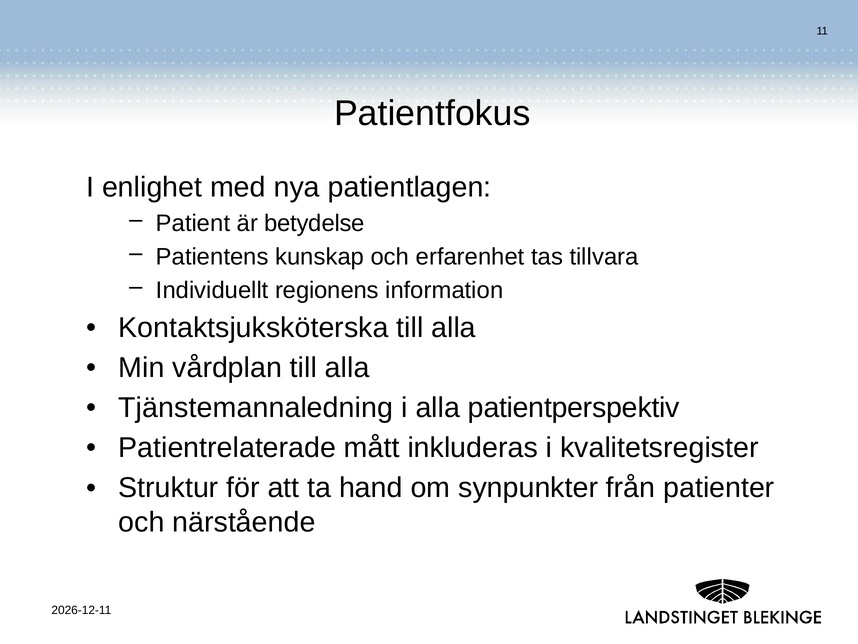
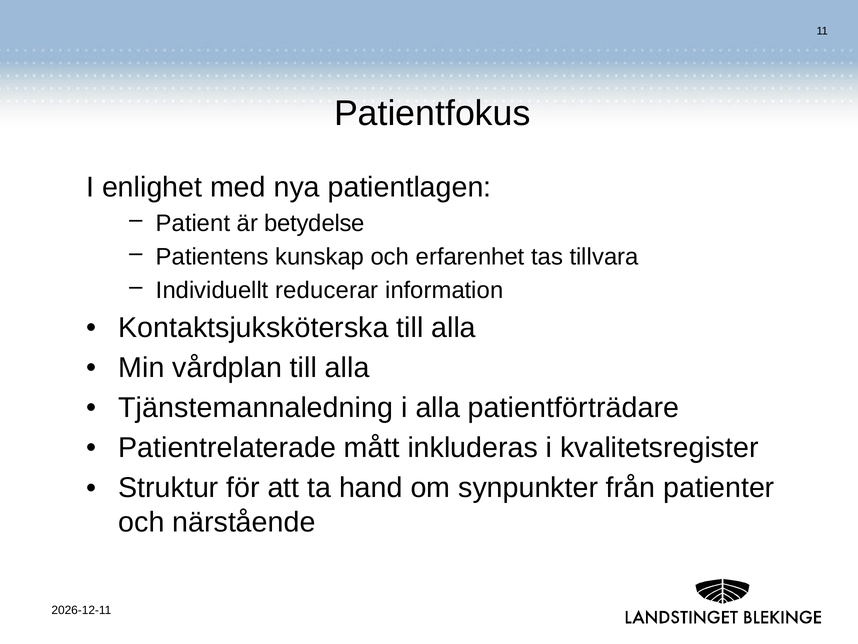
regionens: regionens -> reducerar
patientperspektiv: patientperspektiv -> patientförträdare
